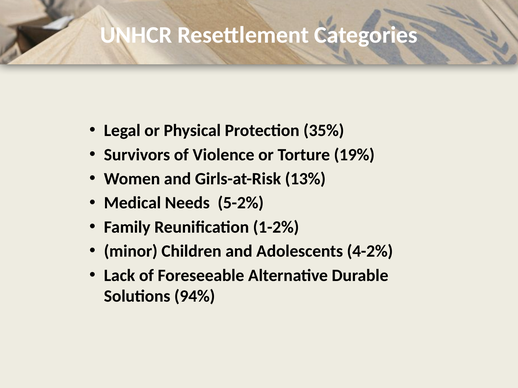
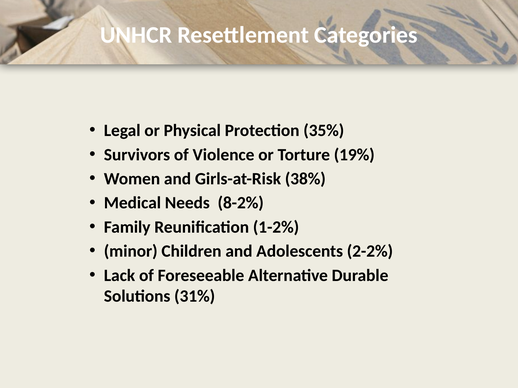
13%: 13% -> 38%
5-2%: 5-2% -> 8-2%
4-2%: 4-2% -> 2-2%
94%: 94% -> 31%
